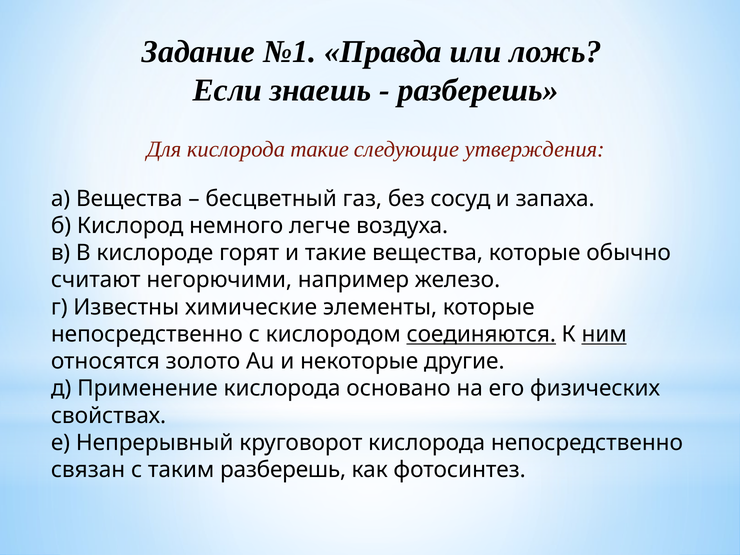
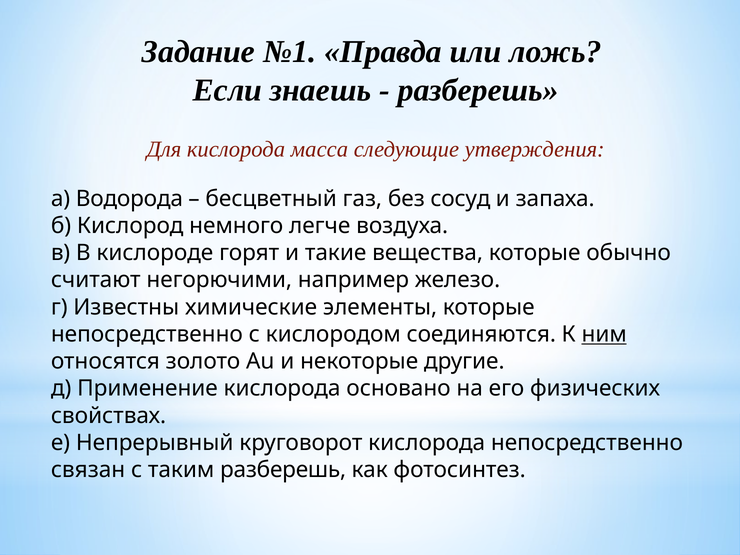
кислорода такие: такие -> масса
а Вещества: Вещества -> Водорода
соединяются underline: present -> none
